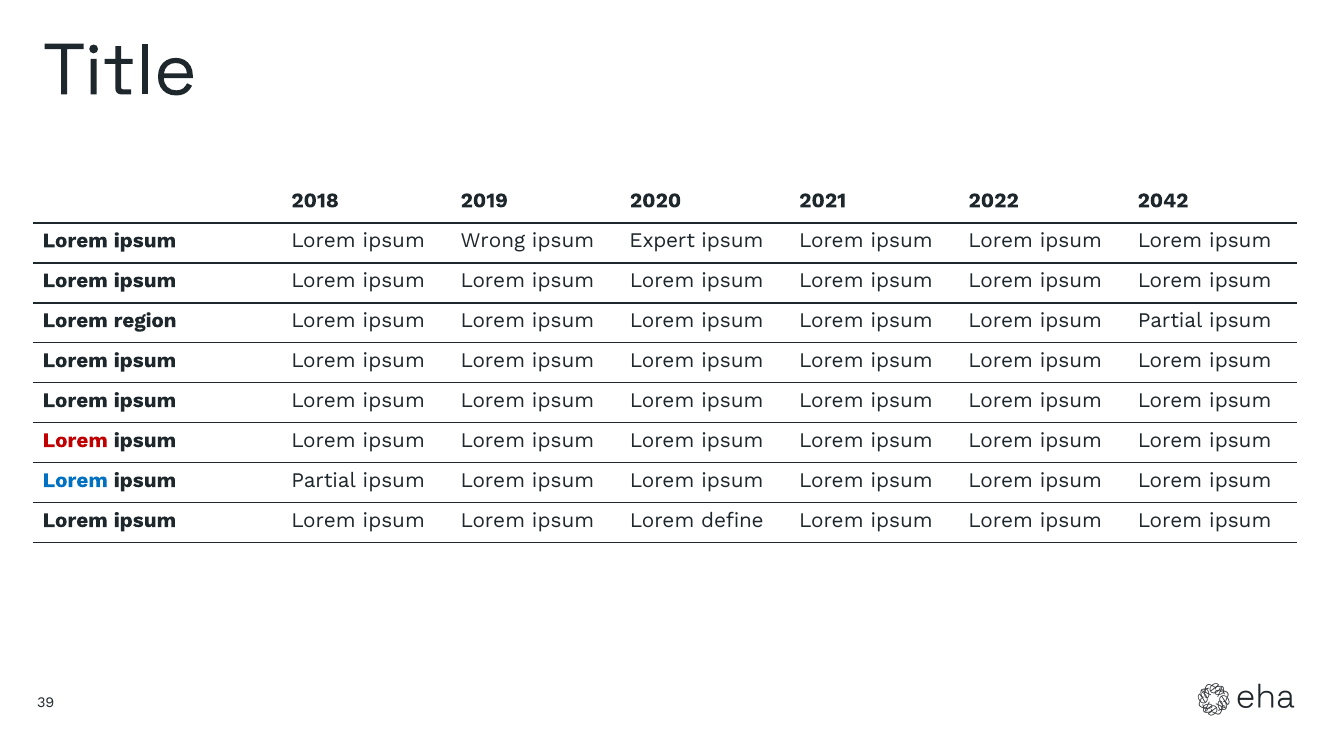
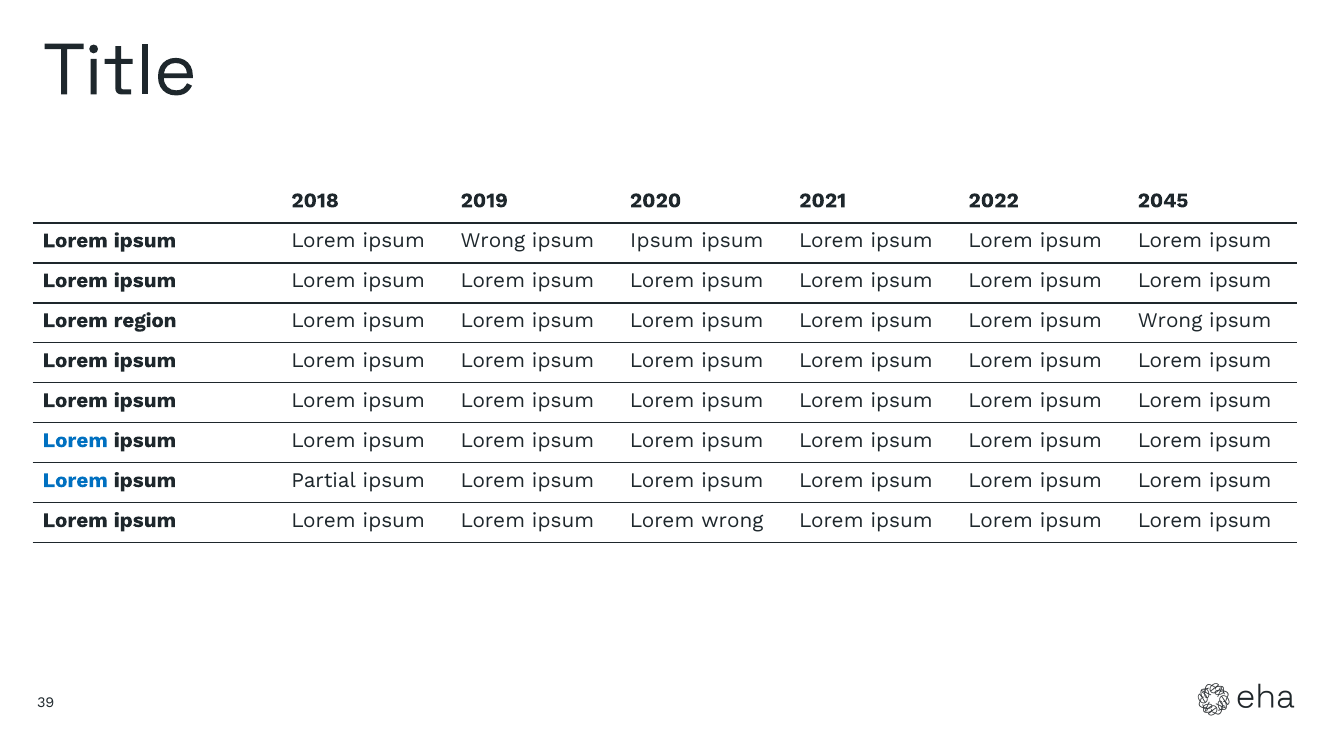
2042: 2042 -> 2045
Expert at (662, 240): Expert -> Ipsum
Partial at (1170, 320): Partial -> Wrong
Lorem at (75, 440) colour: red -> blue
Lorem define: define -> wrong
